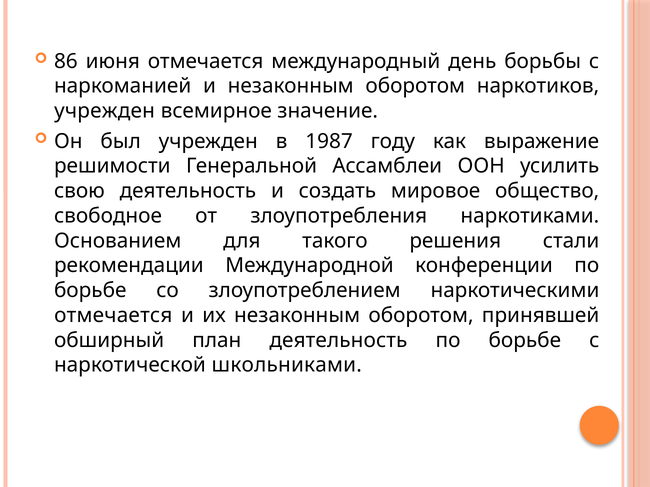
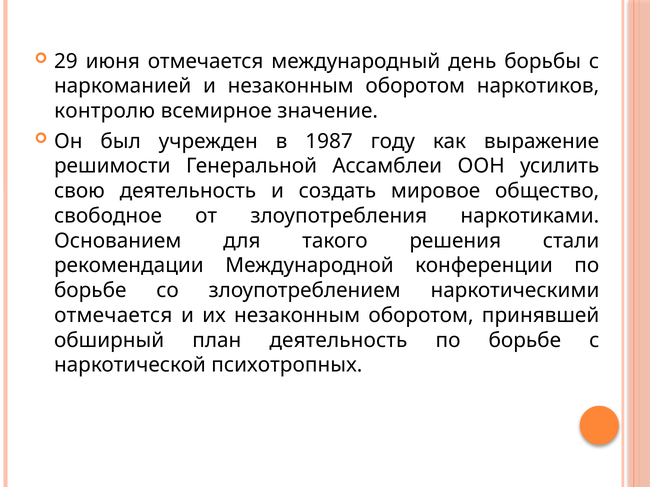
86: 86 -> 29
учрежден at (105, 111): учрежден -> контролю
школьниками: школьниками -> психотропных
